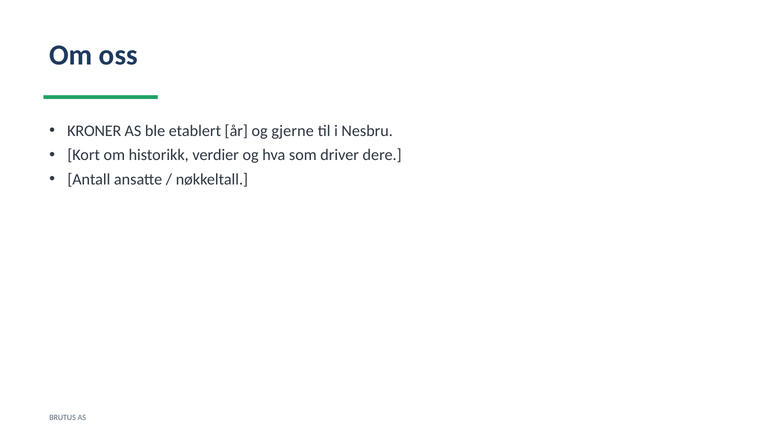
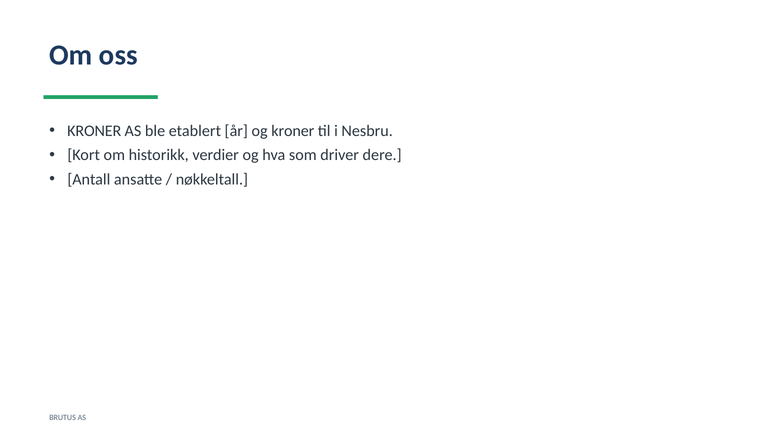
og gjerne: gjerne -> kroner
